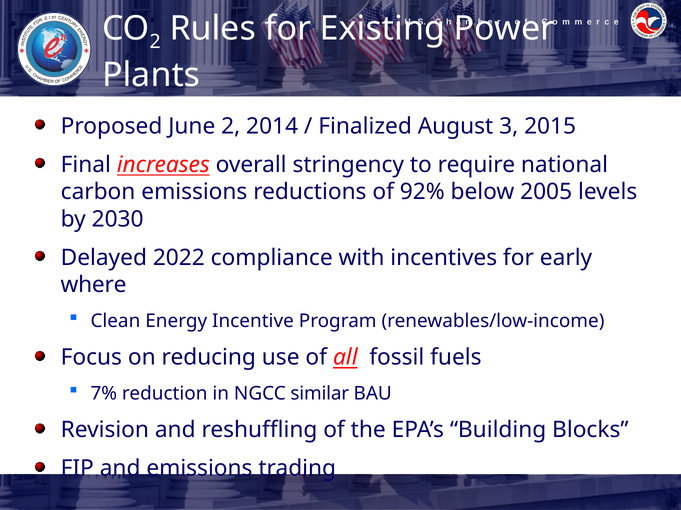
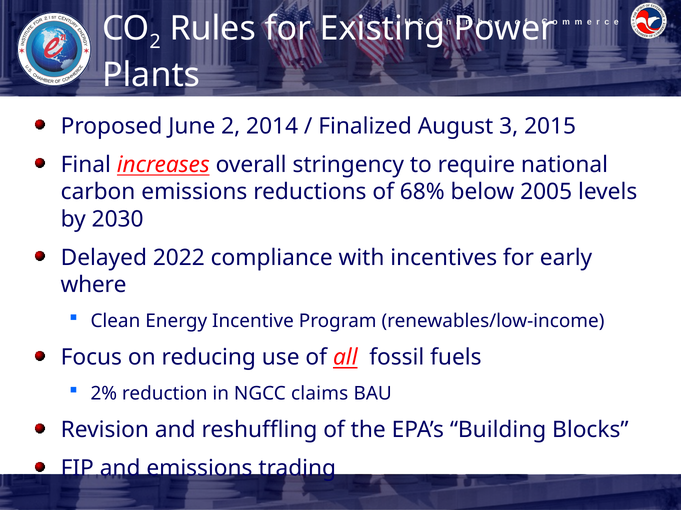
92%: 92% -> 68%
7%: 7% -> 2%
similar: similar -> claims
